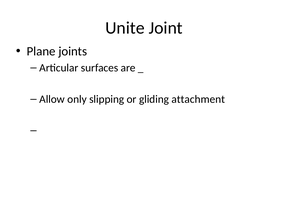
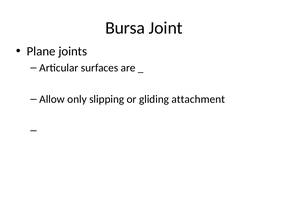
Unite: Unite -> Bursa
